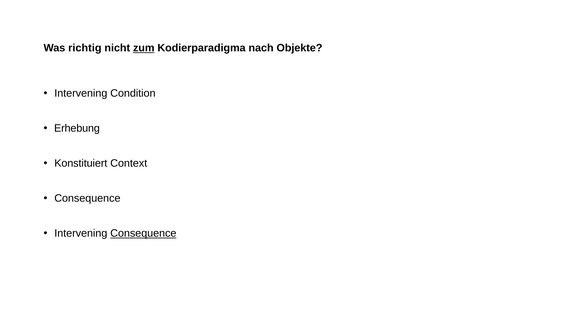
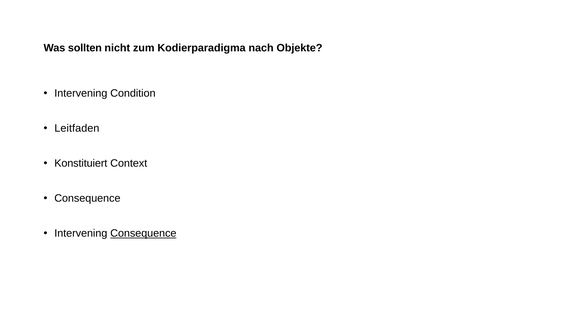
richtig: richtig -> sollten
zum underline: present -> none
Erhebung: Erhebung -> Leitfaden
